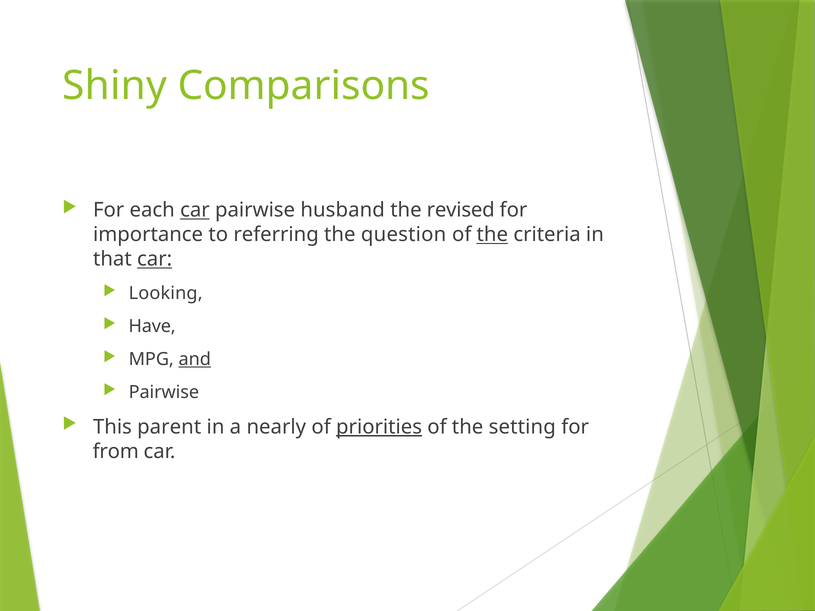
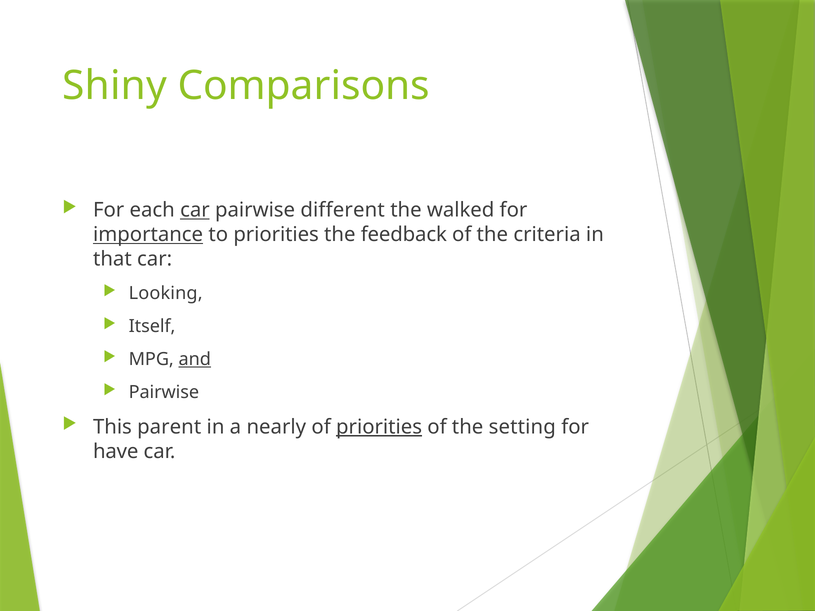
husband: husband -> different
revised: revised -> walked
importance underline: none -> present
to referring: referring -> priorities
question: question -> feedback
the at (492, 235) underline: present -> none
car at (155, 259) underline: present -> none
Have: Have -> Itself
from: from -> have
